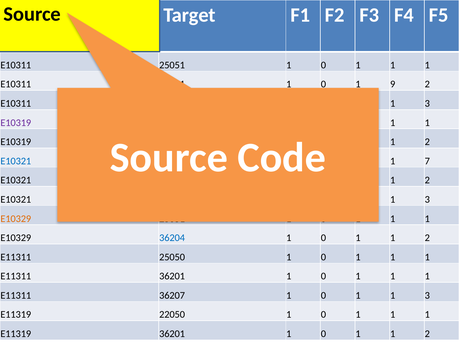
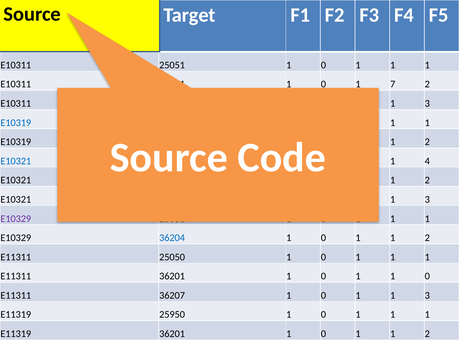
9: 9 -> 7
E10319 at (16, 123) colour: purple -> blue
7: 7 -> 4
E10329 at (16, 219) colour: orange -> purple
1 at (427, 276): 1 -> 0
22050: 22050 -> 25950
